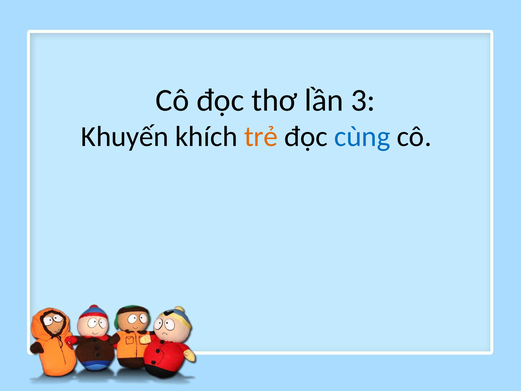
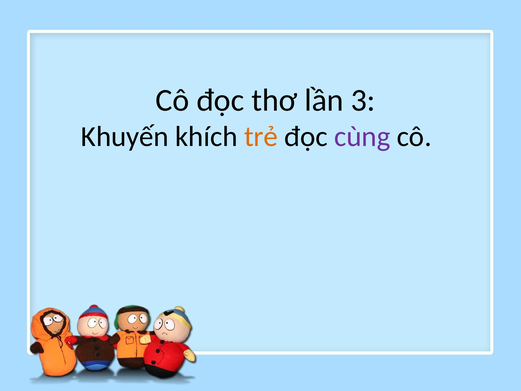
cùng colour: blue -> purple
